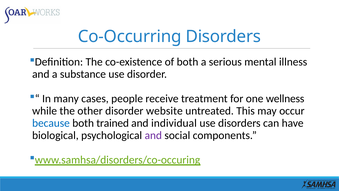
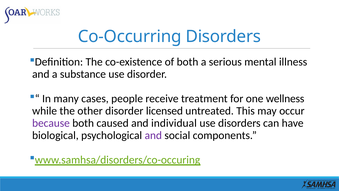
website: website -> licensed
because colour: blue -> purple
trained: trained -> caused
